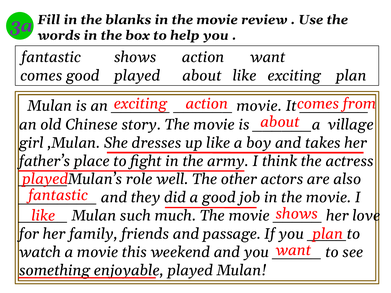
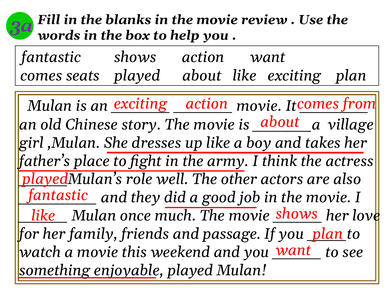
comes good: good -> seats
such: such -> once
